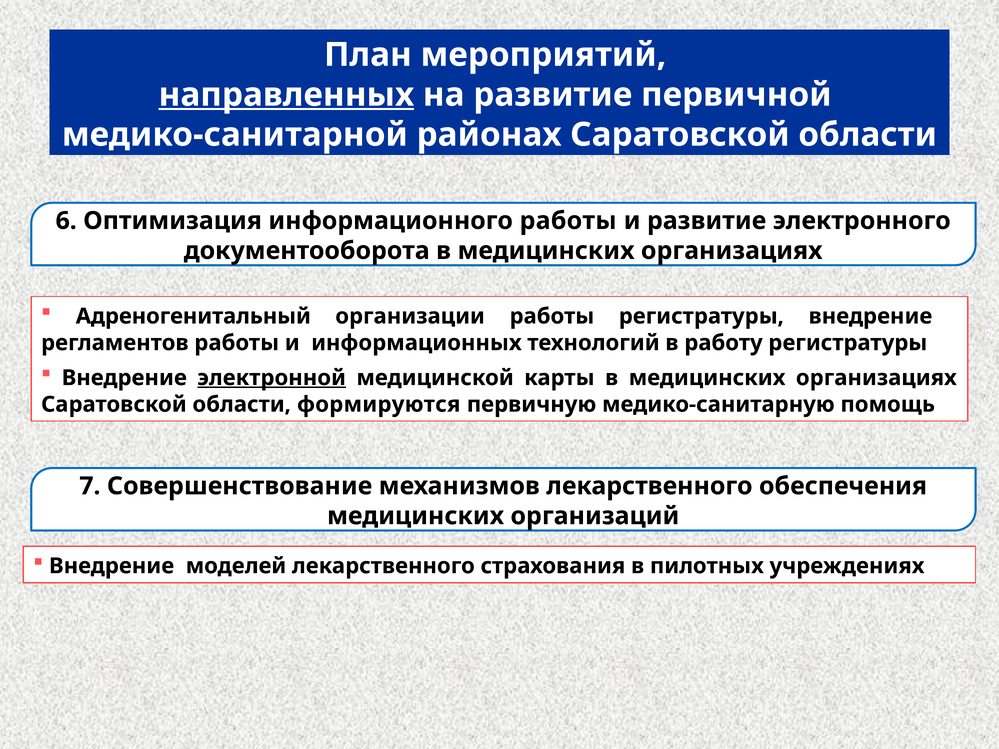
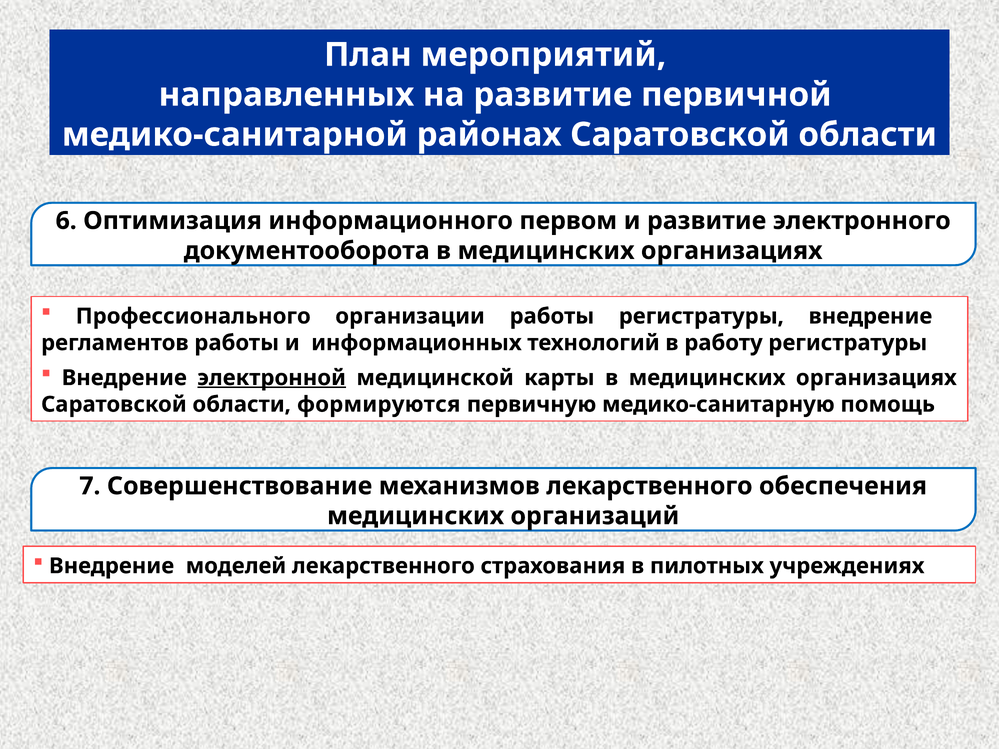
направленных underline: present -> none
информационного работы: работы -> первом
Адреногенитальный: Адреногенитальный -> Профессионального
